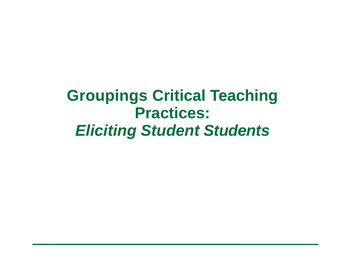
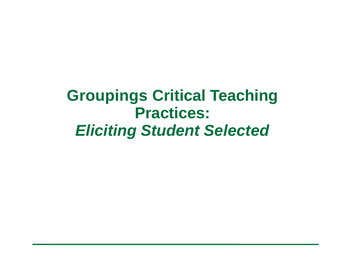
Students: Students -> Selected
